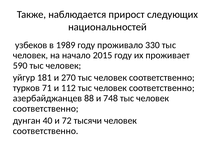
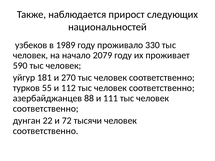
2015: 2015 -> 2079
71: 71 -> 55
748: 748 -> 111
40: 40 -> 22
